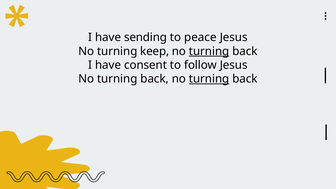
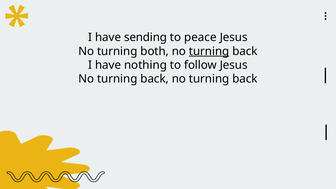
keep: keep -> both
consent: consent -> nothing
turning at (209, 79) underline: present -> none
